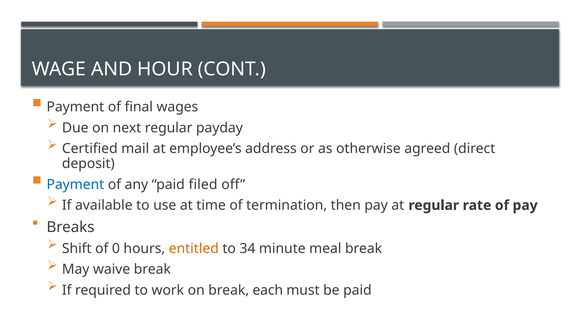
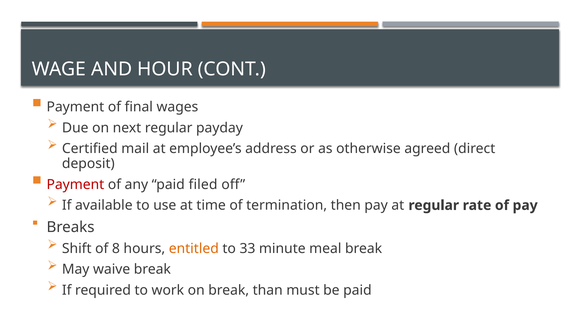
Payment at (75, 185) colour: blue -> red
0: 0 -> 8
34: 34 -> 33
each: each -> than
